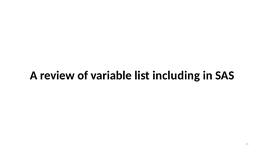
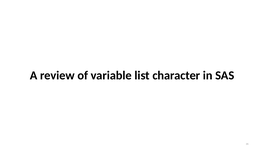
including: including -> character
